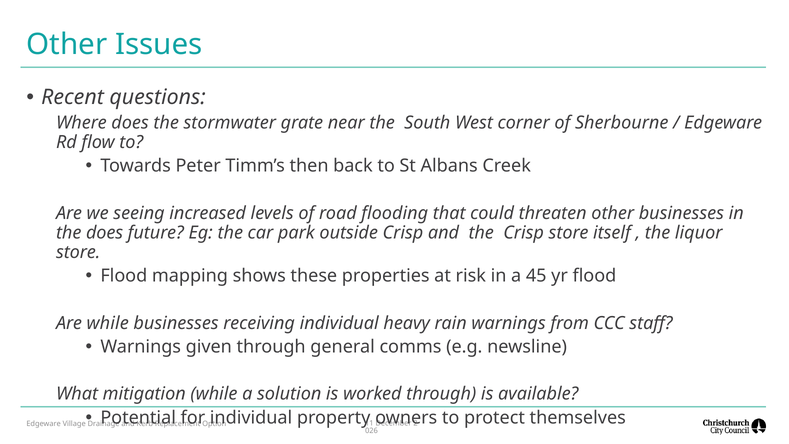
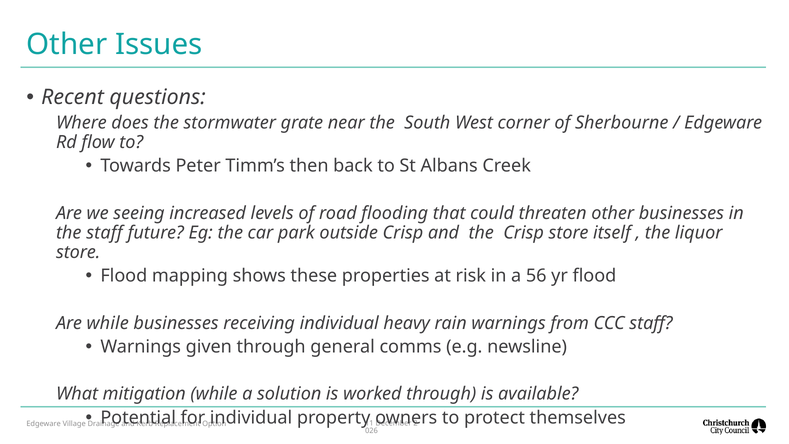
the does: does -> staff
45: 45 -> 56
